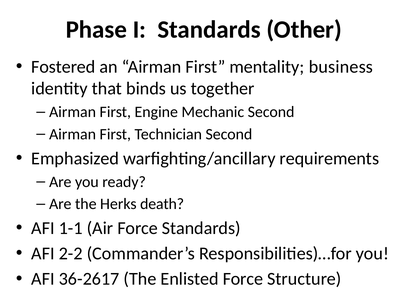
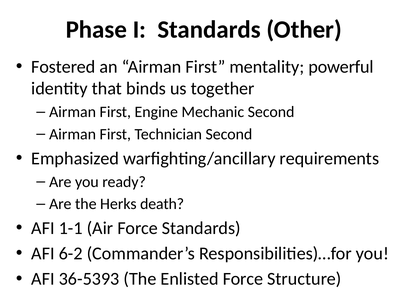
business: business -> powerful
2-2: 2-2 -> 6-2
36-2617: 36-2617 -> 36-5393
